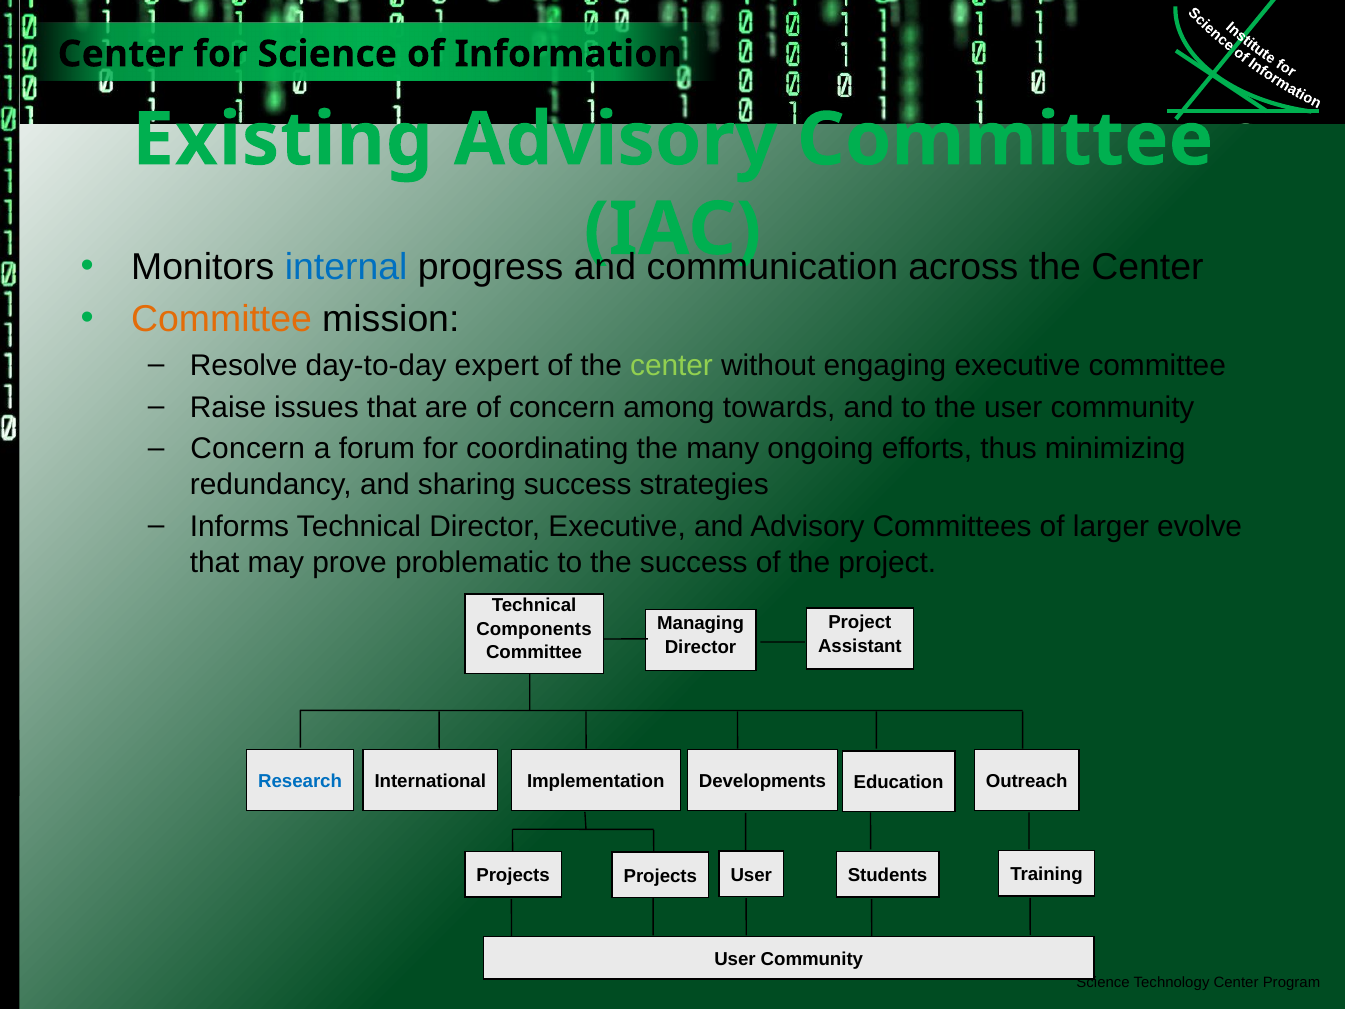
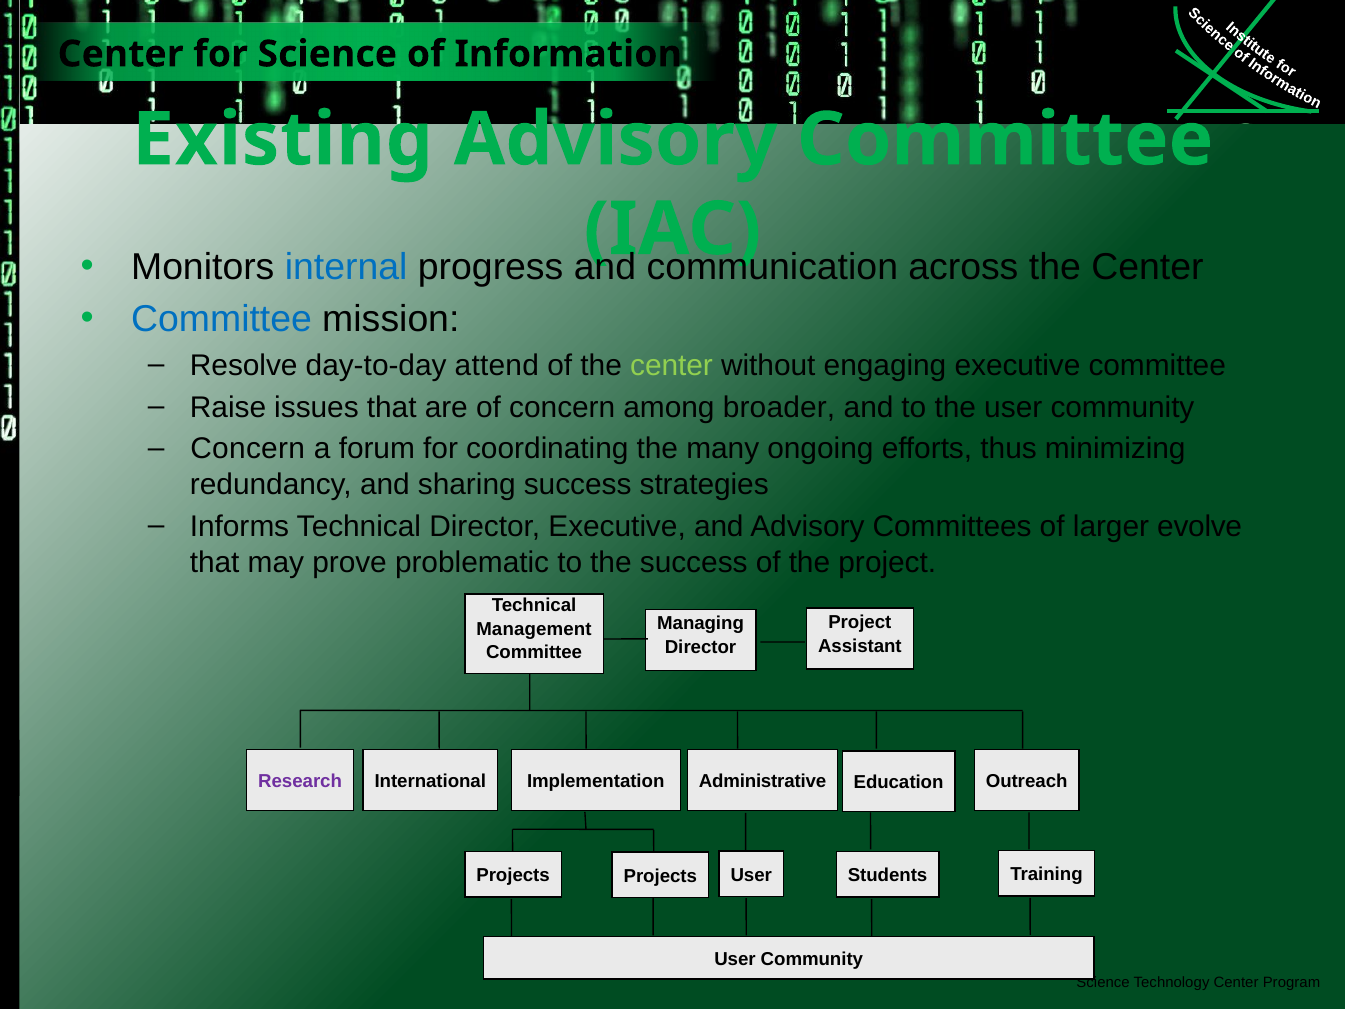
Committee at (222, 320) colour: orange -> blue
expert: expert -> attend
towards: towards -> broader
Components: Components -> Management
Research colour: blue -> purple
Developments: Developments -> Administrative
